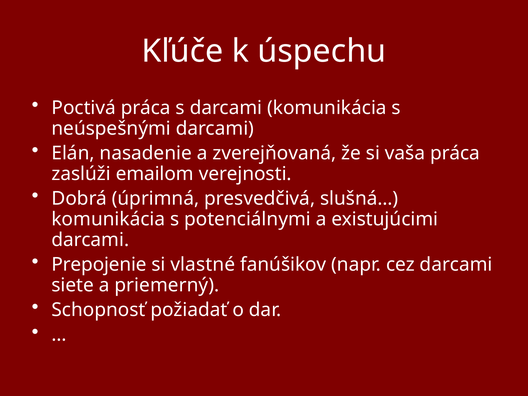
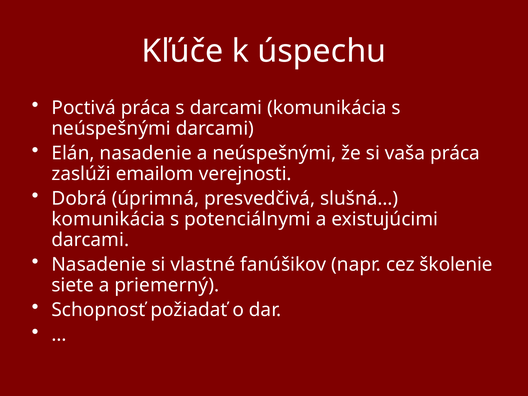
a zverejňovaná: zverejňovaná -> neúspešnými
Prepojenie at (99, 265): Prepojenie -> Nasadenie
cez darcami: darcami -> školenie
